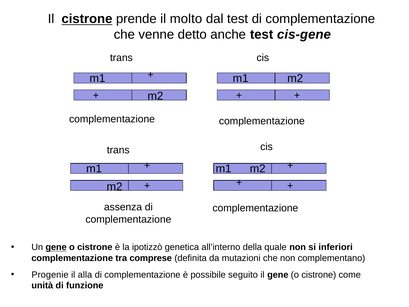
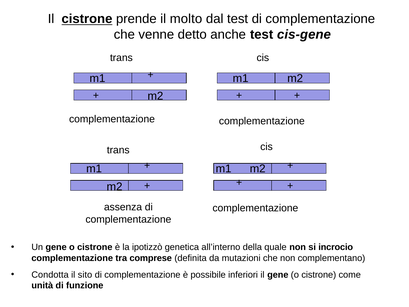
gene at (56, 247) underline: present -> none
inferiori: inferiori -> incrocio
Progenie: Progenie -> Condotta
alla: alla -> sito
seguito: seguito -> inferiori
